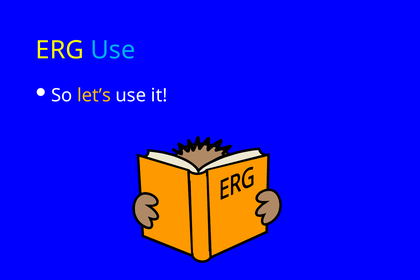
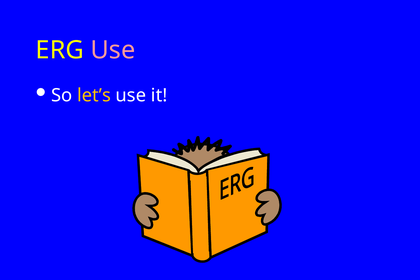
Use at (113, 50) colour: light blue -> pink
